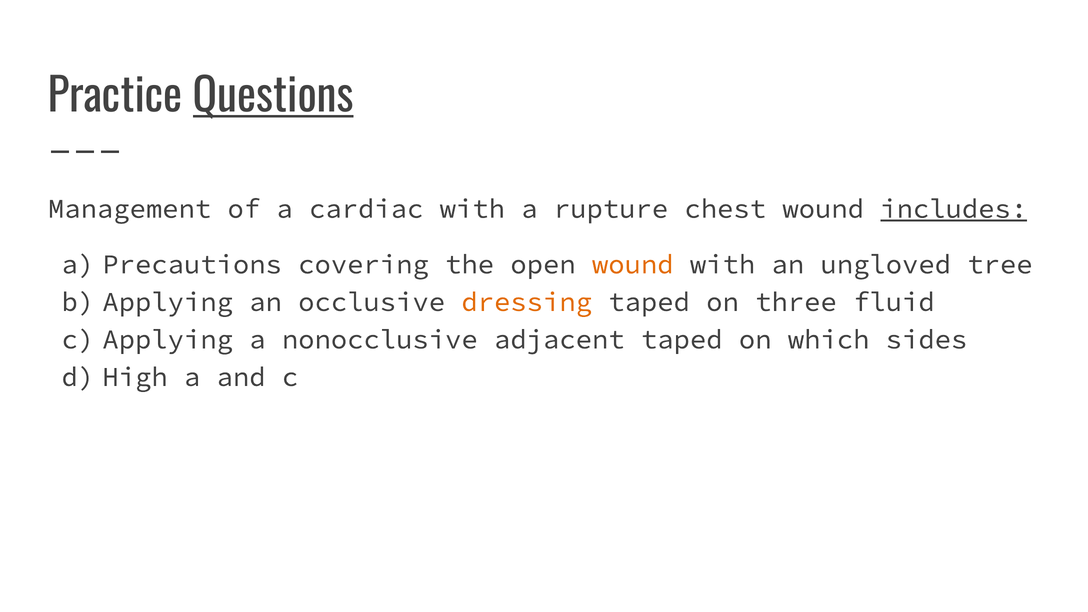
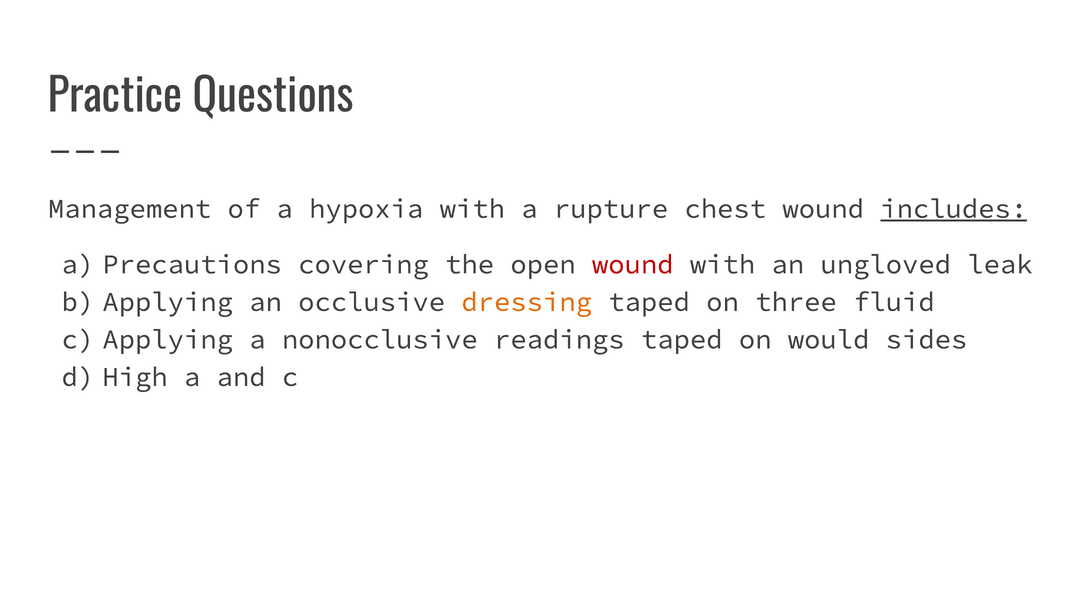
Questions underline: present -> none
cardiac: cardiac -> hypoxia
wound at (633, 264) colour: orange -> red
tree: tree -> leak
adjacent: adjacent -> readings
which: which -> would
